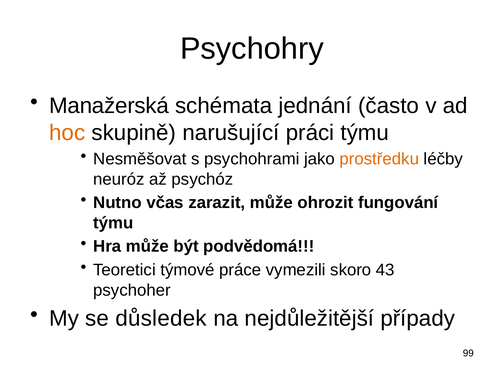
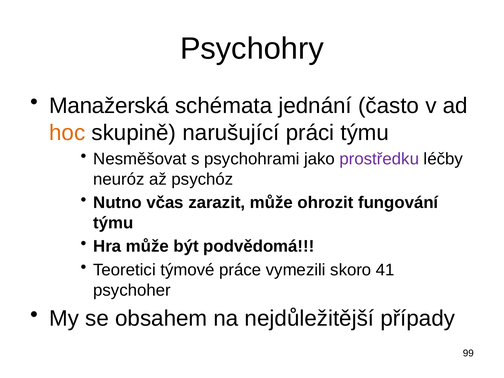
prostředku colour: orange -> purple
43: 43 -> 41
důsledek: důsledek -> obsahem
